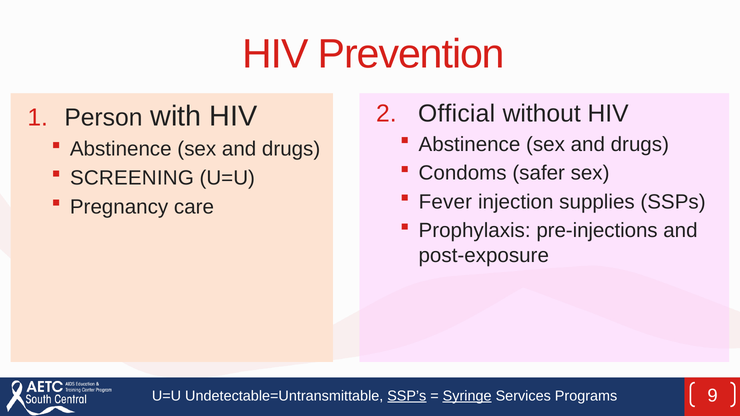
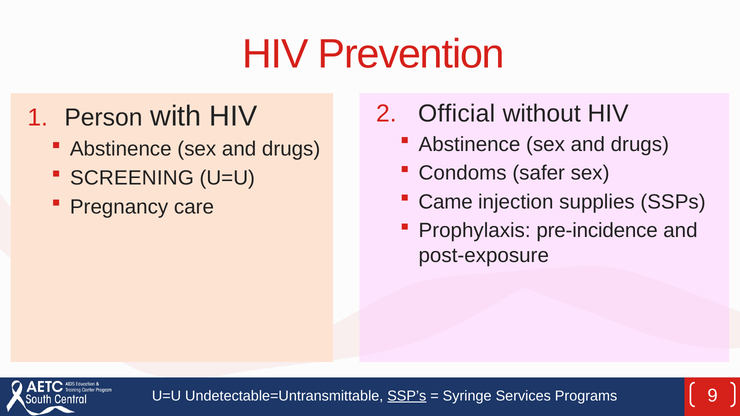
Fever: Fever -> Came
pre-injections: pre-injections -> pre-incidence
Syringe underline: present -> none
